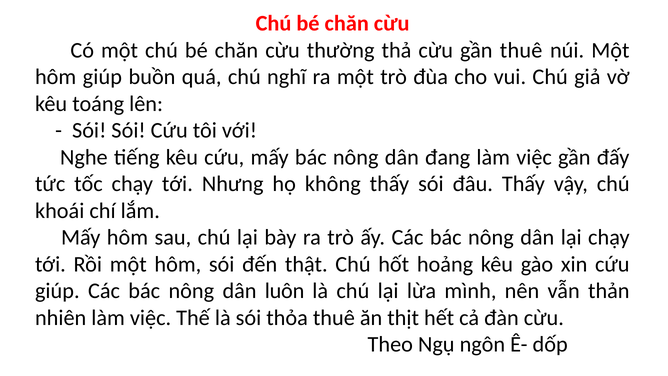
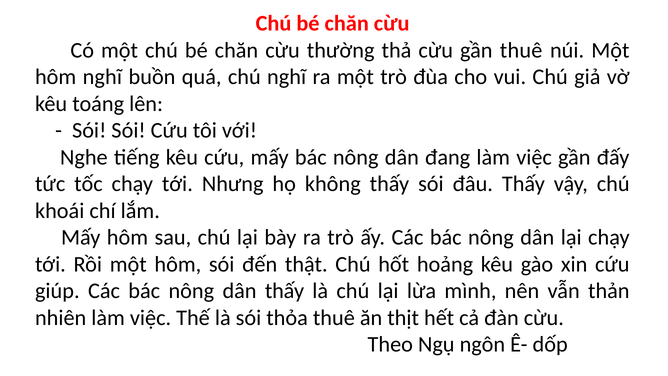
hôm giúp: giúp -> nghĩ
dân luôn: luôn -> thấy
